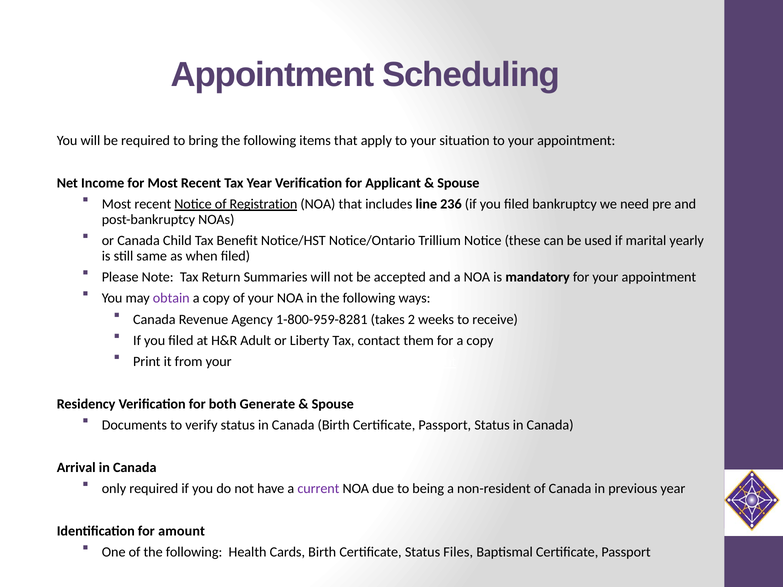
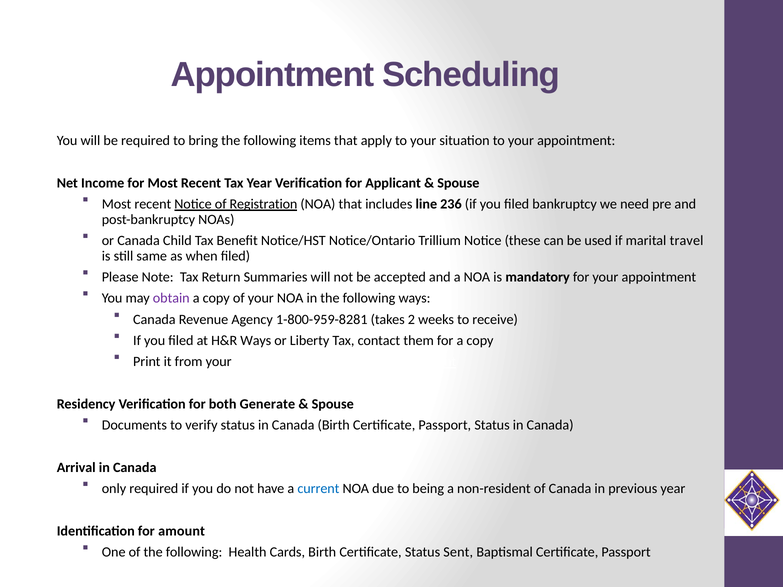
yearly: yearly -> travel
H&R Adult: Adult -> Ways
current colour: purple -> blue
Files: Files -> Sent
